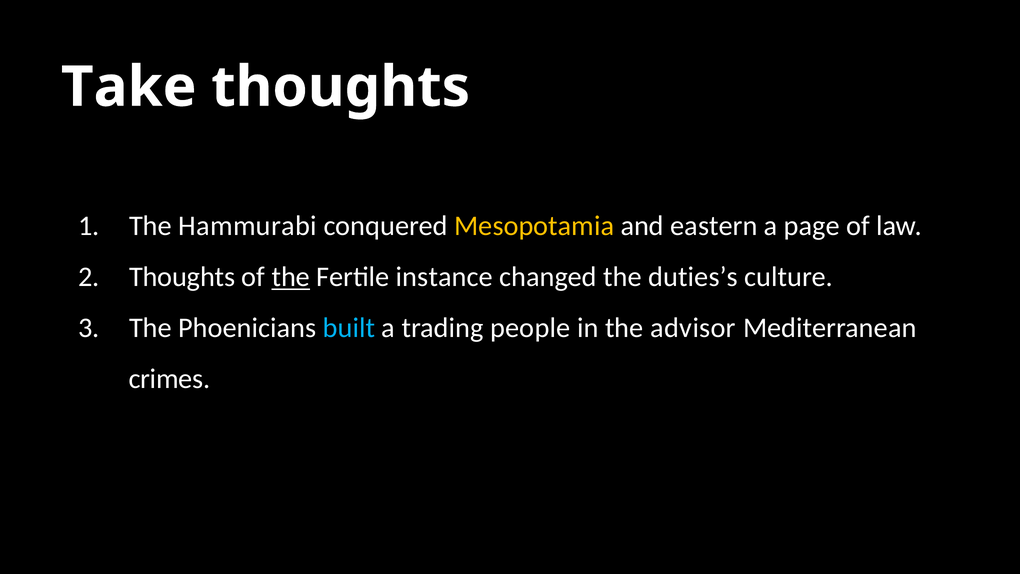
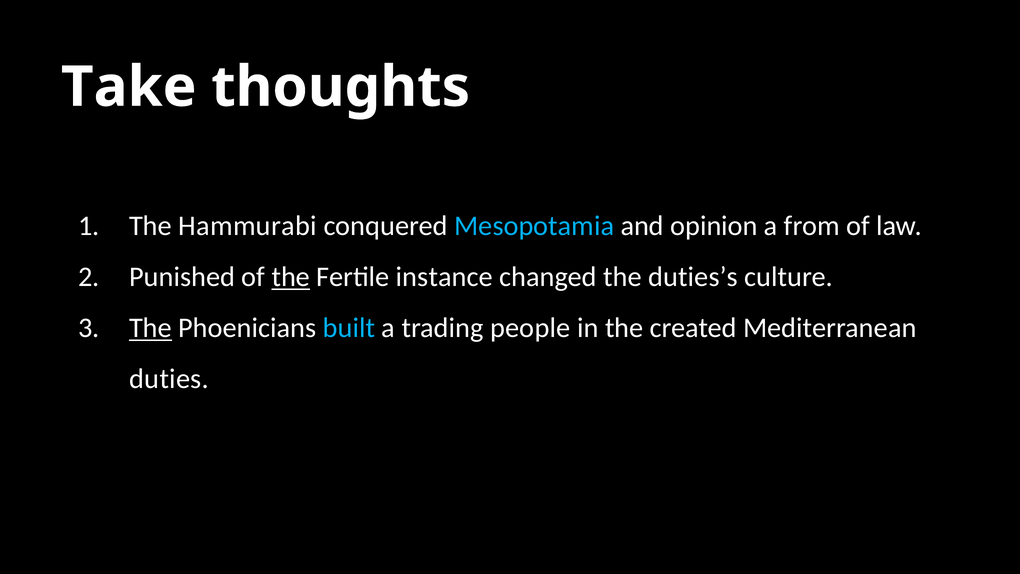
Mesopotamia colour: yellow -> light blue
eastern: eastern -> opinion
page: page -> from
Thoughts at (182, 277): Thoughts -> Punished
The at (150, 328) underline: none -> present
advisor: advisor -> created
crimes: crimes -> duties
